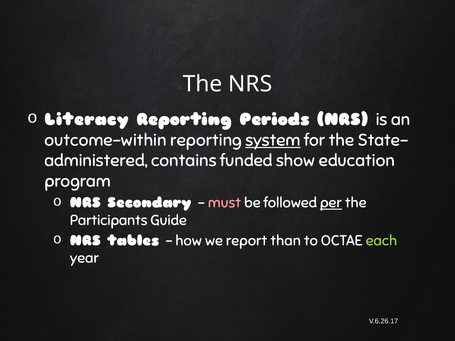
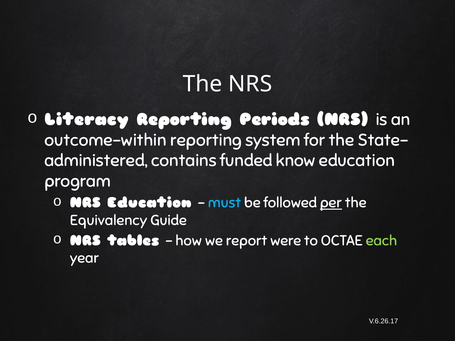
system underline: present -> none
show: show -> know
NRS Secondary: Secondary -> Education
must colour: pink -> light blue
Participants: Participants -> Equivalency
than: than -> were
